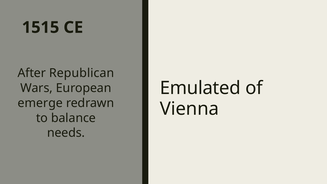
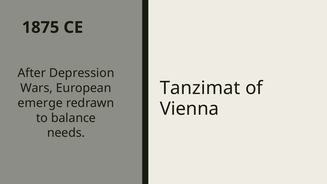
1515: 1515 -> 1875
Republican: Republican -> Depression
Emulated: Emulated -> Tanzimat
